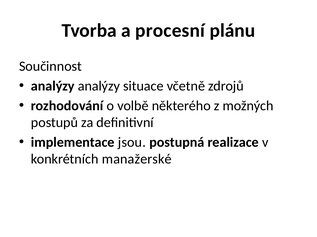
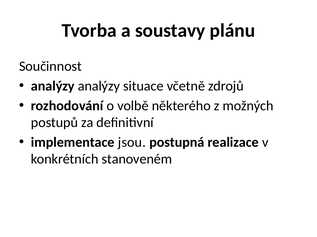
procesní: procesní -> soustavy
manažerské: manažerské -> stanoveném
